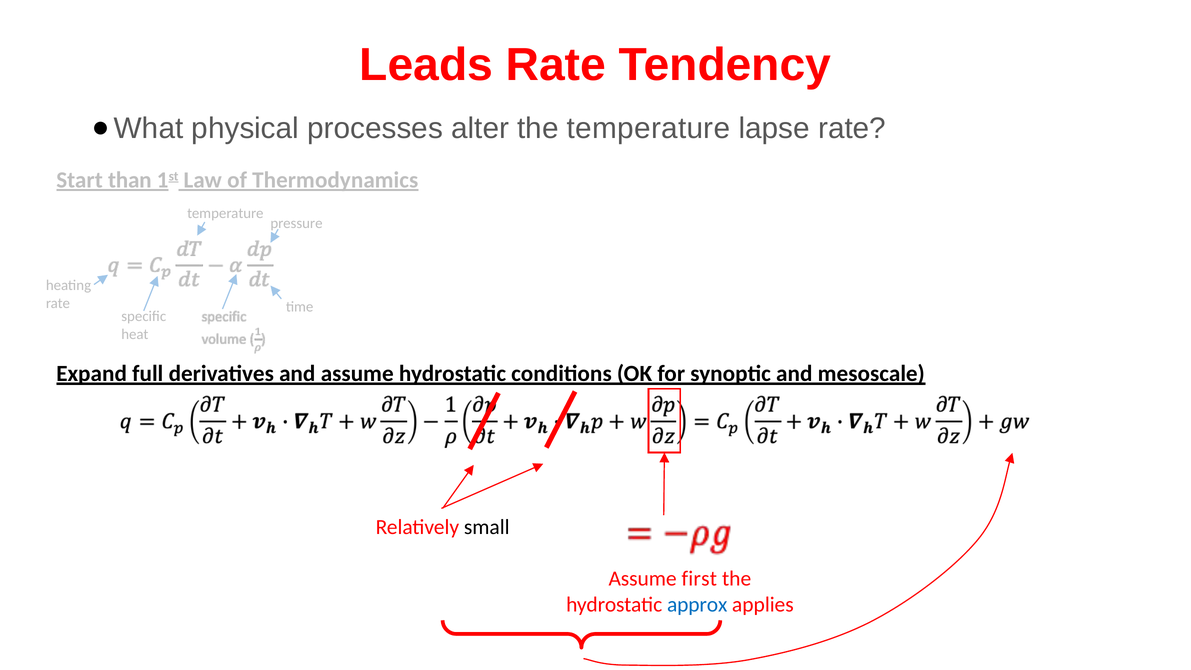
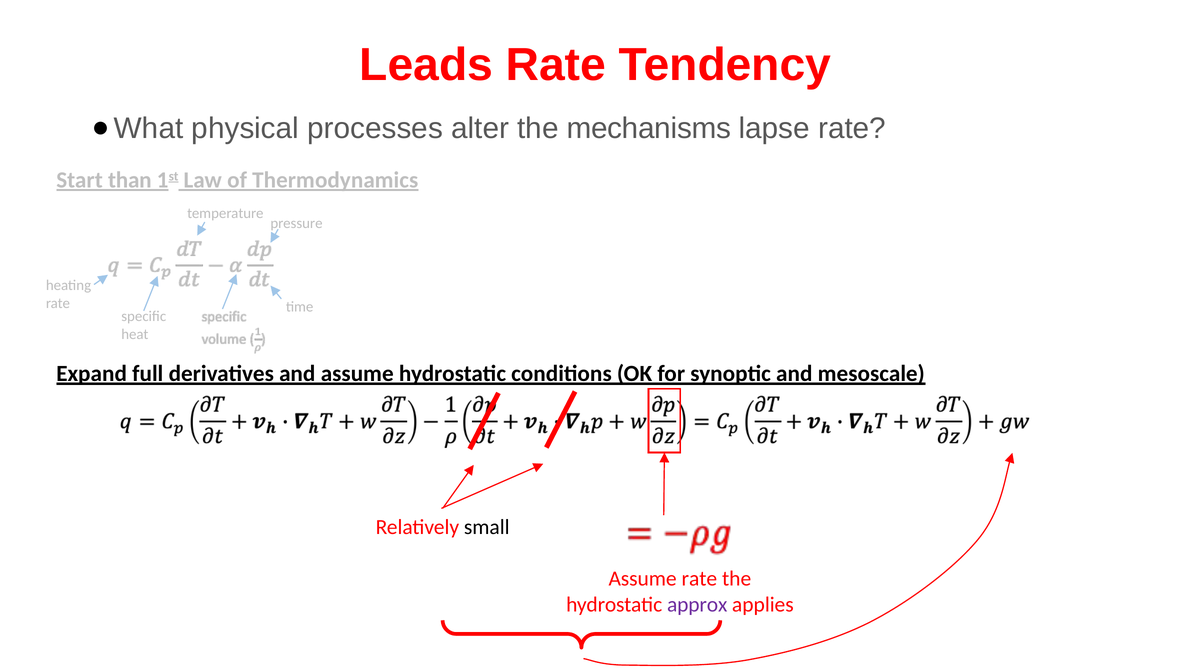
the temperature: temperature -> mechanisms
Assume first: first -> rate
approx colour: blue -> purple
